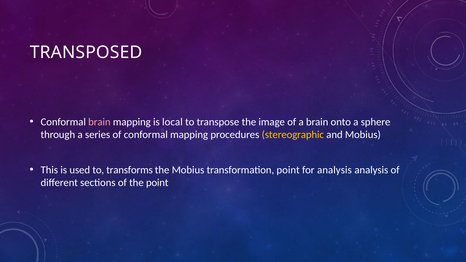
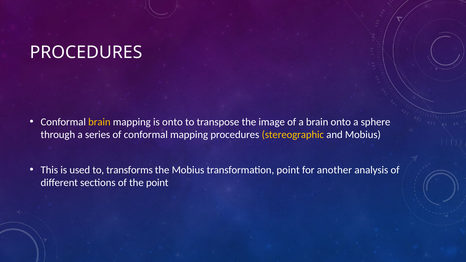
TRANSPOSED at (86, 52): TRANSPOSED -> PROCEDURES
brain at (99, 122) colour: pink -> yellow
is local: local -> onto
for analysis: analysis -> another
